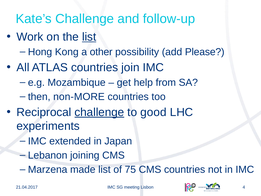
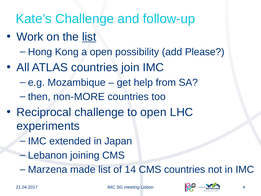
a other: other -> open
challenge at (99, 112) underline: present -> none
to good: good -> open
75: 75 -> 14
